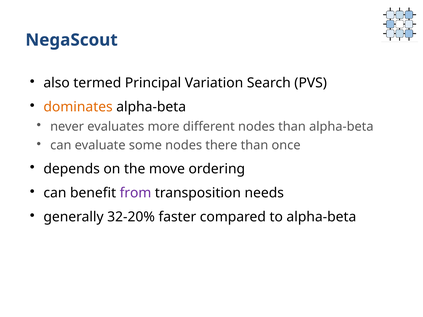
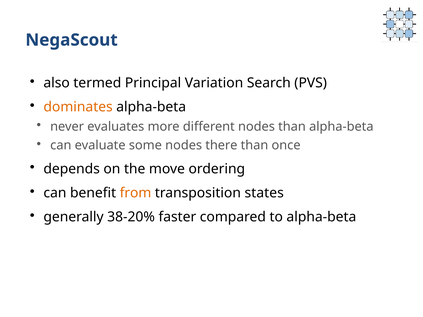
from colour: purple -> orange
needs: needs -> states
32-20%: 32-20% -> 38-20%
